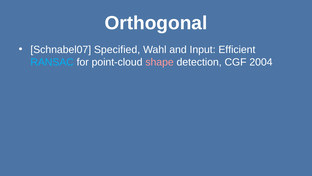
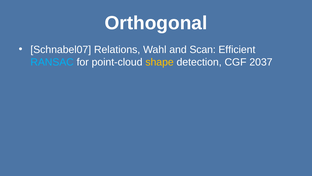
Specified: Specified -> Relations
Input: Input -> Scan
shape colour: pink -> yellow
2004: 2004 -> 2037
